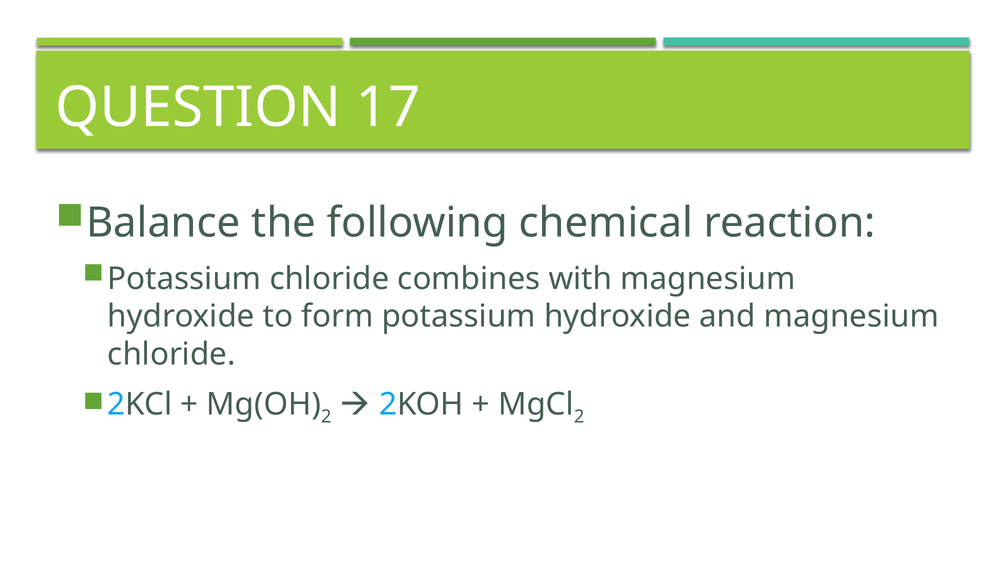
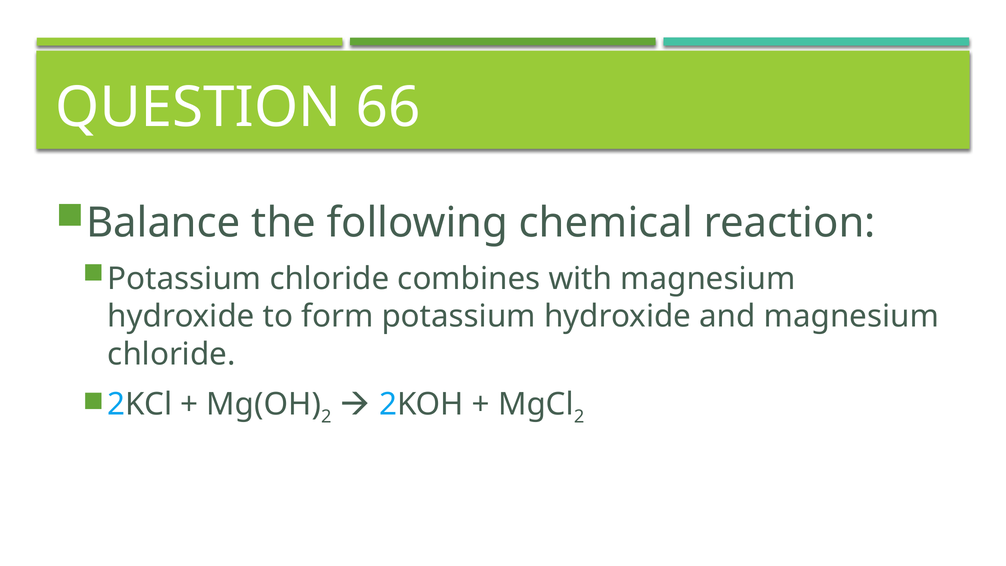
17: 17 -> 66
